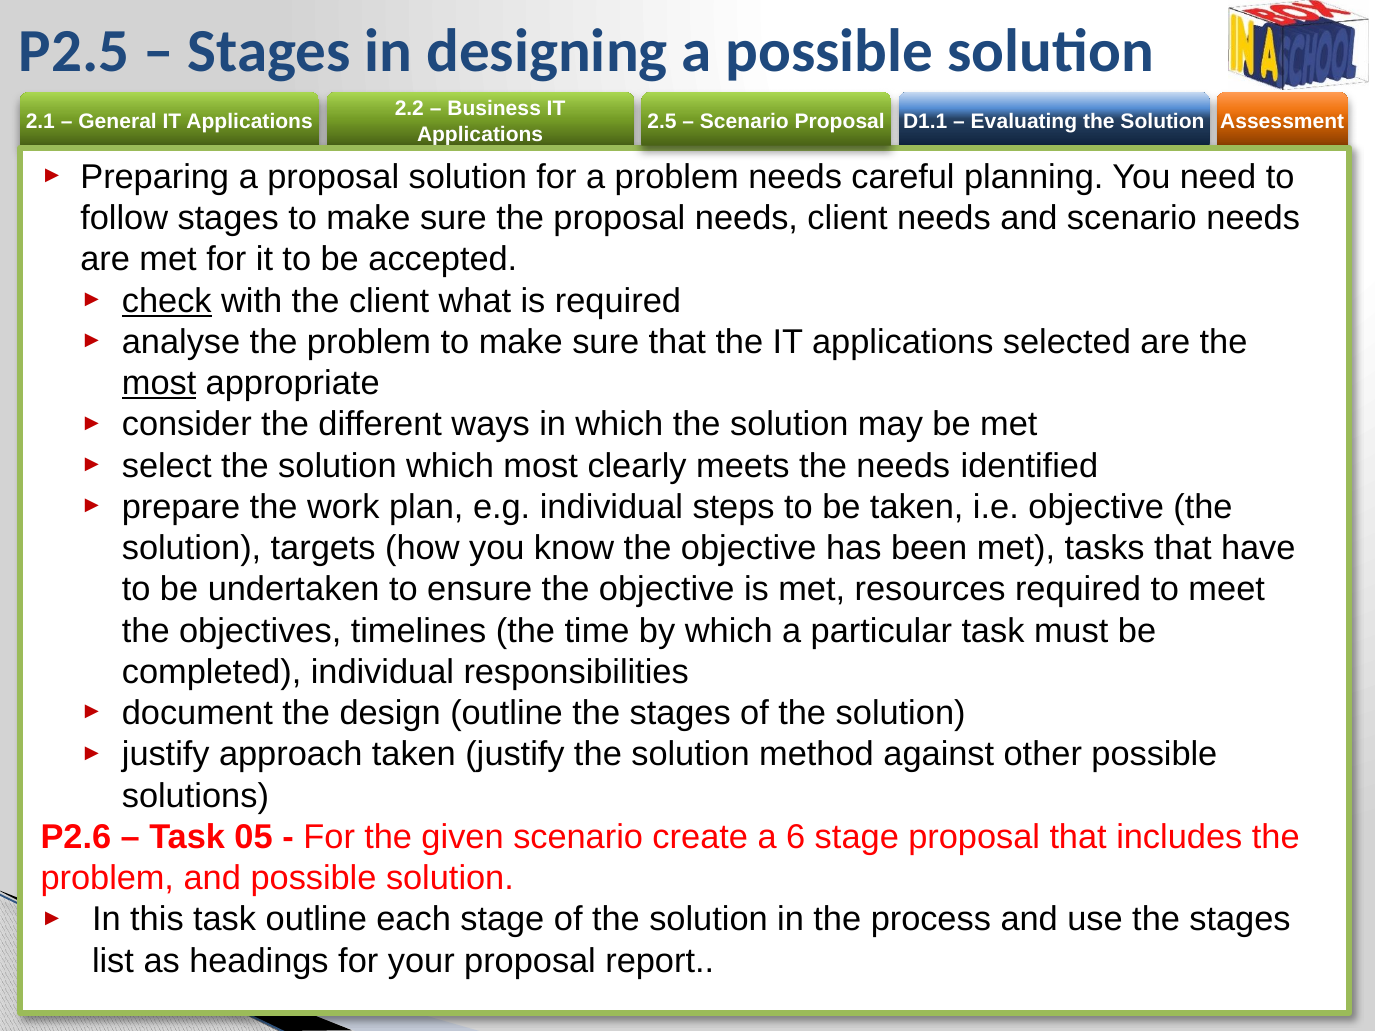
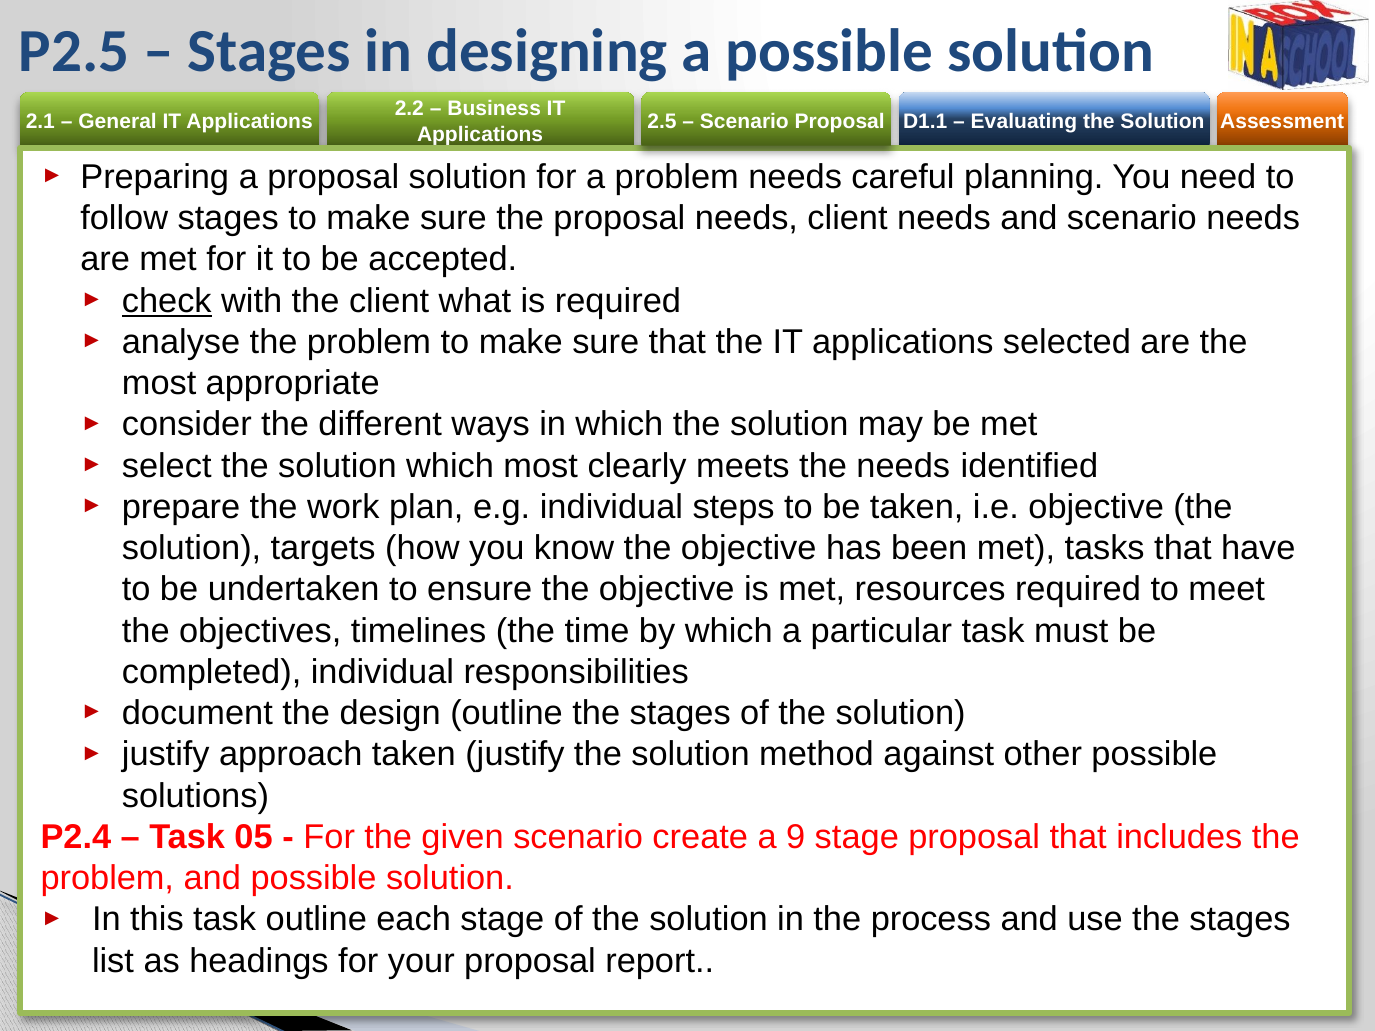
most at (159, 383) underline: present -> none
P2.6: P2.6 -> P2.4
6: 6 -> 9
